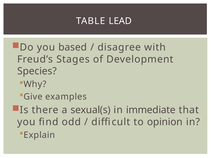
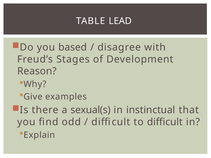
Species: Species -> Reason
immediate: immediate -> instinctual
to opinion: opinion -> difficult
